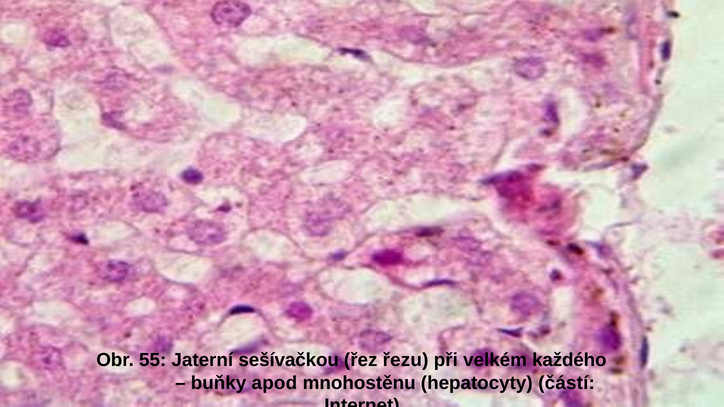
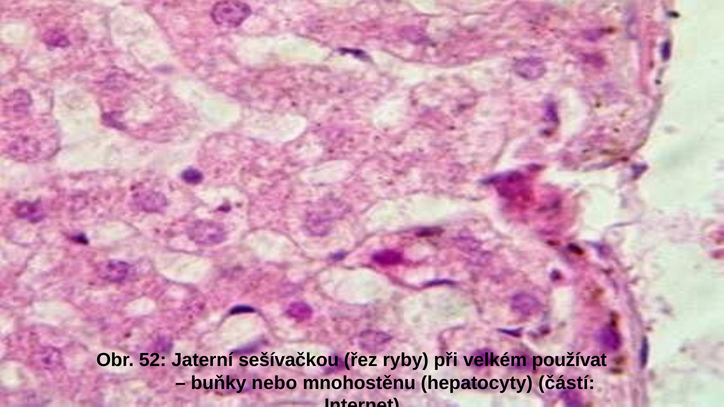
55: 55 -> 52
řezu: řezu -> ryby
každého: každého -> používat
apod: apod -> nebo
